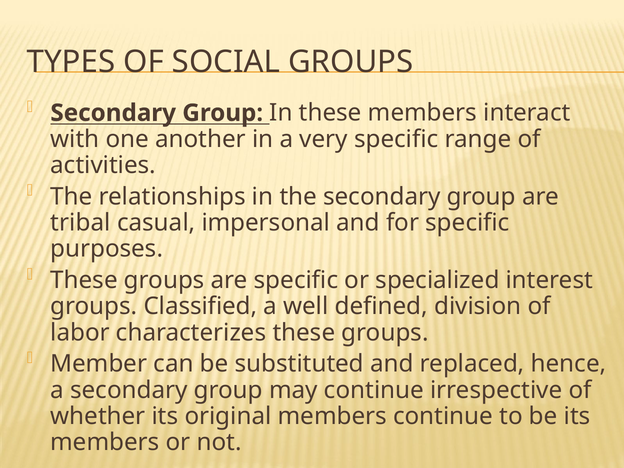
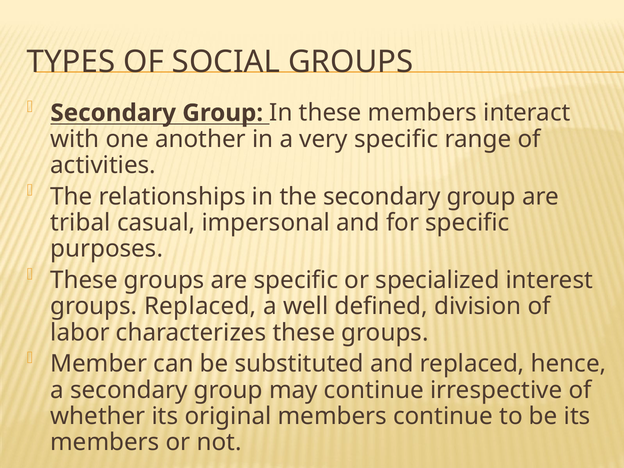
groups Classified: Classified -> Replaced
